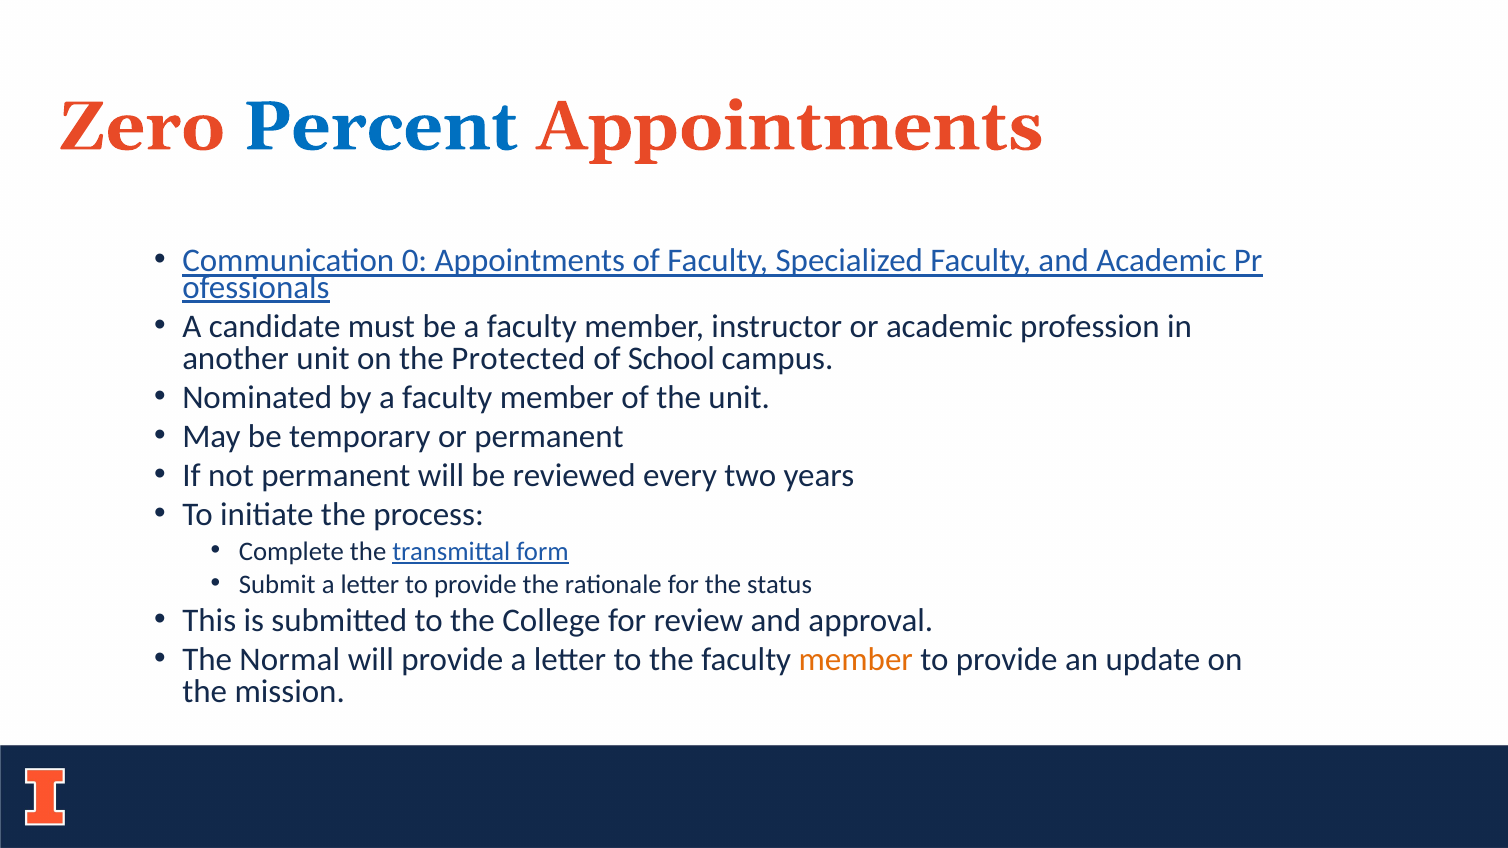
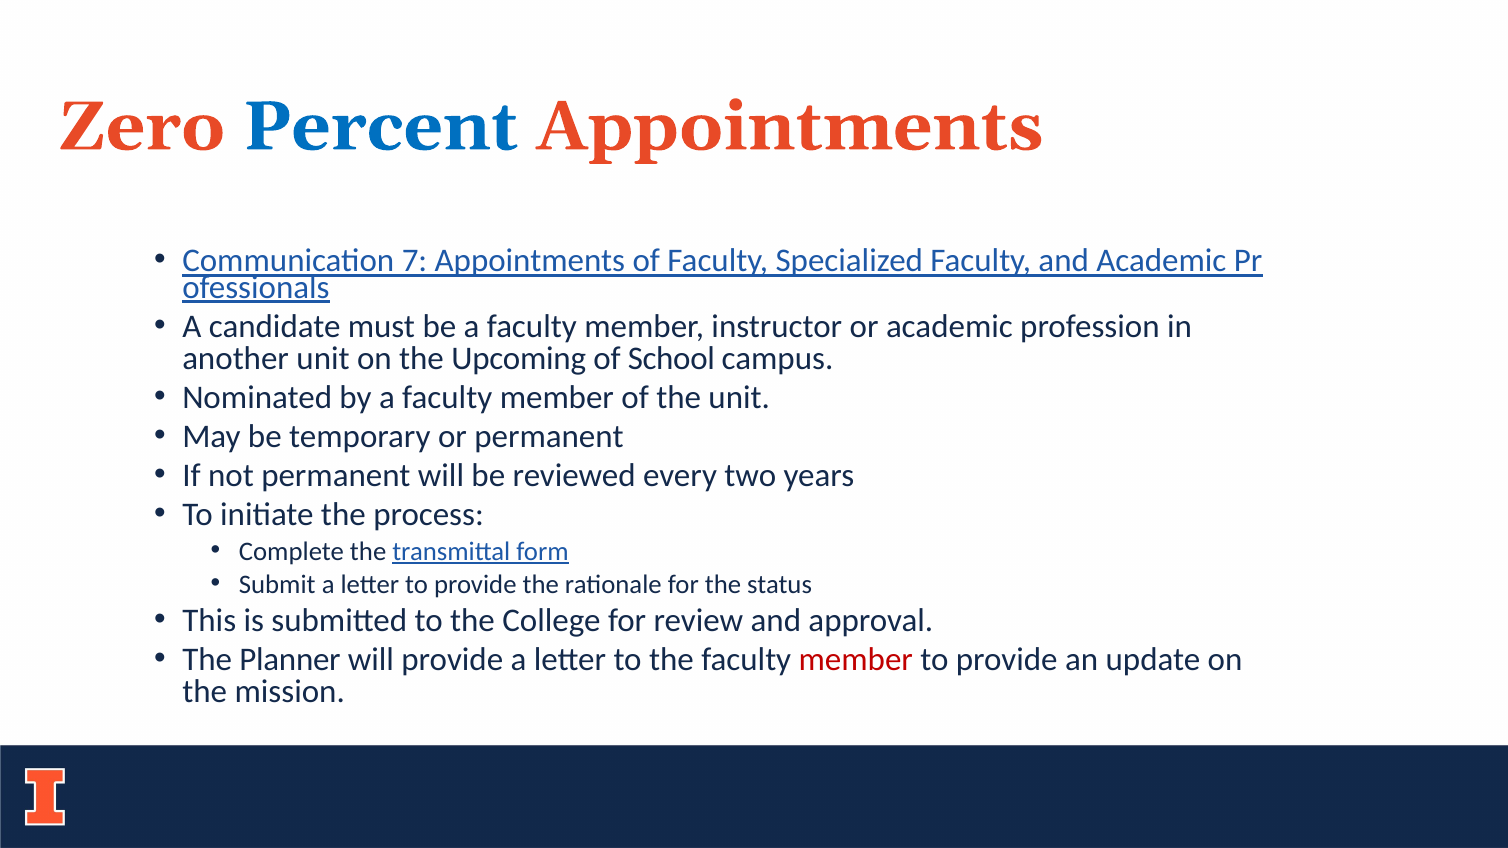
0: 0 -> 7
Protected: Protected -> Upcoming
Normal: Normal -> Planner
member at (856, 660) colour: orange -> red
